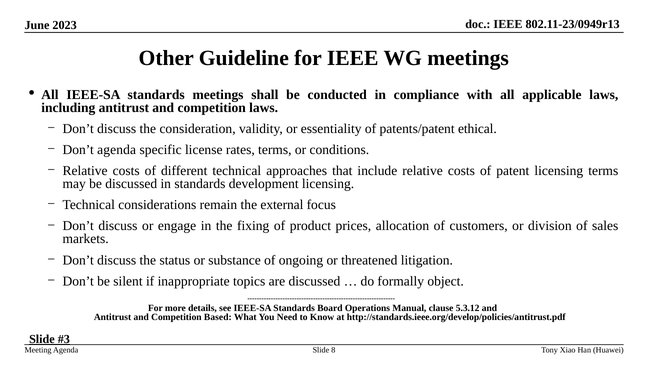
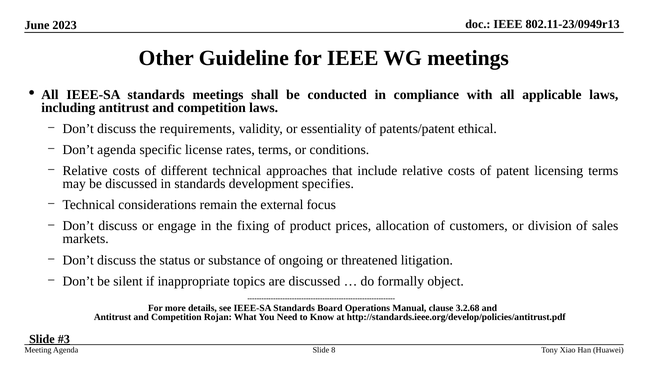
consideration: consideration -> requirements
development licensing: licensing -> specifies
5.3.12: 5.3.12 -> 3.2.68
Based: Based -> Rojan
